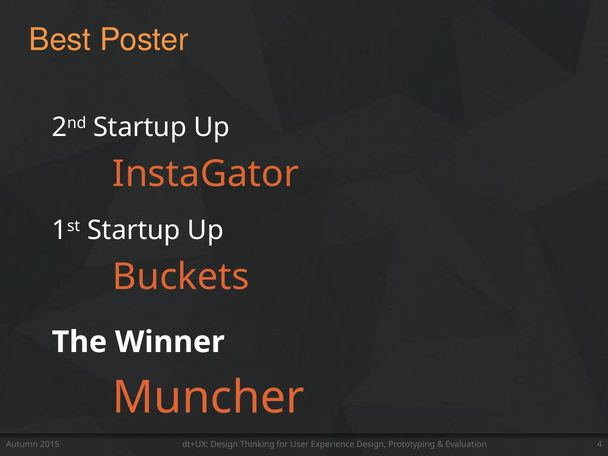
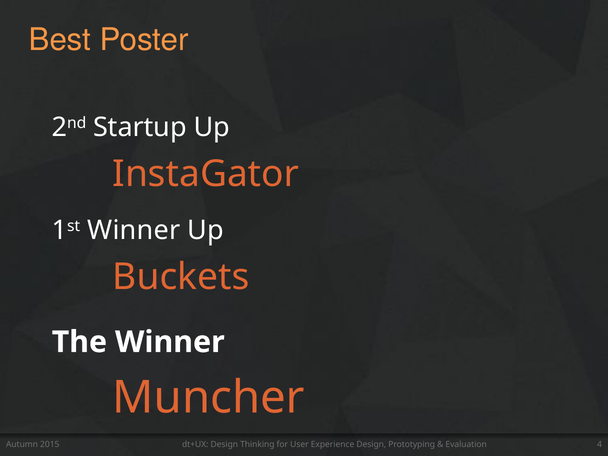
1st Startup: Startup -> Winner
